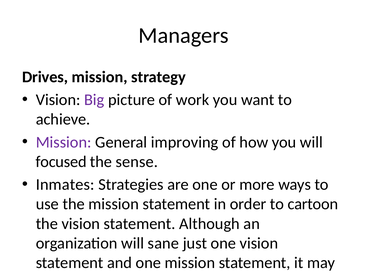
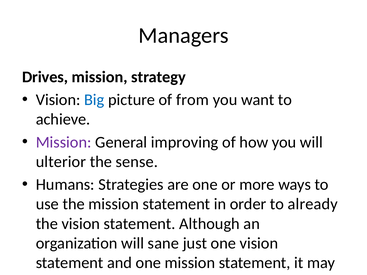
Big colour: purple -> blue
work: work -> from
focused: focused -> ulterior
Inmates: Inmates -> Humans
cartoon: cartoon -> already
